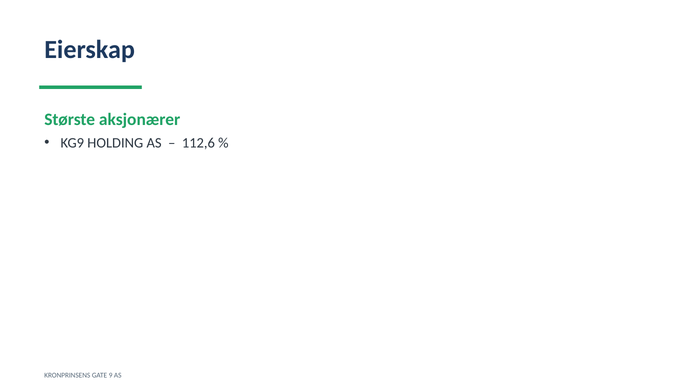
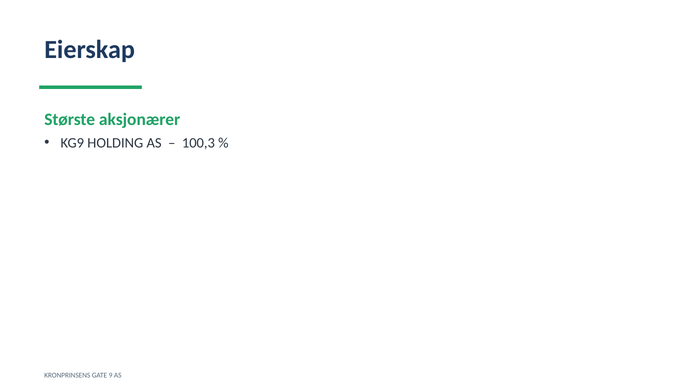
112,6: 112,6 -> 100,3
